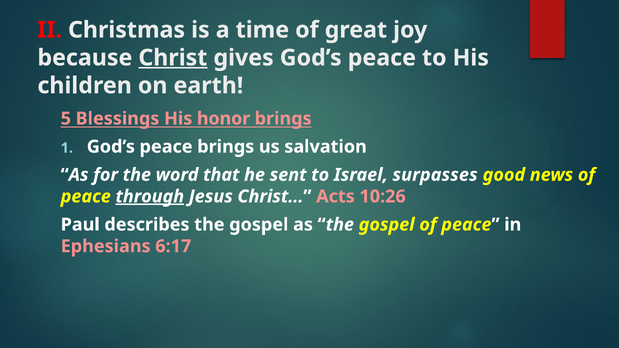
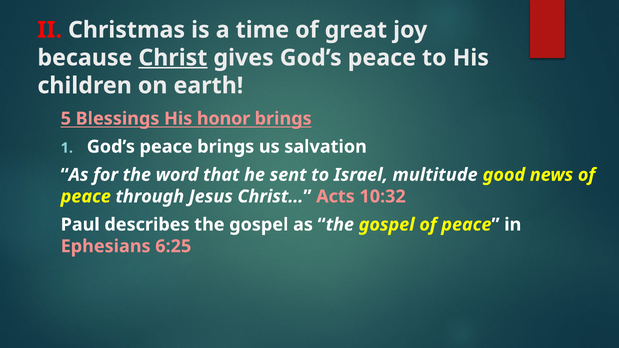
surpasses: surpasses -> multitude
through underline: present -> none
10:26: 10:26 -> 10:32
6:17: 6:17 -> 6:25
